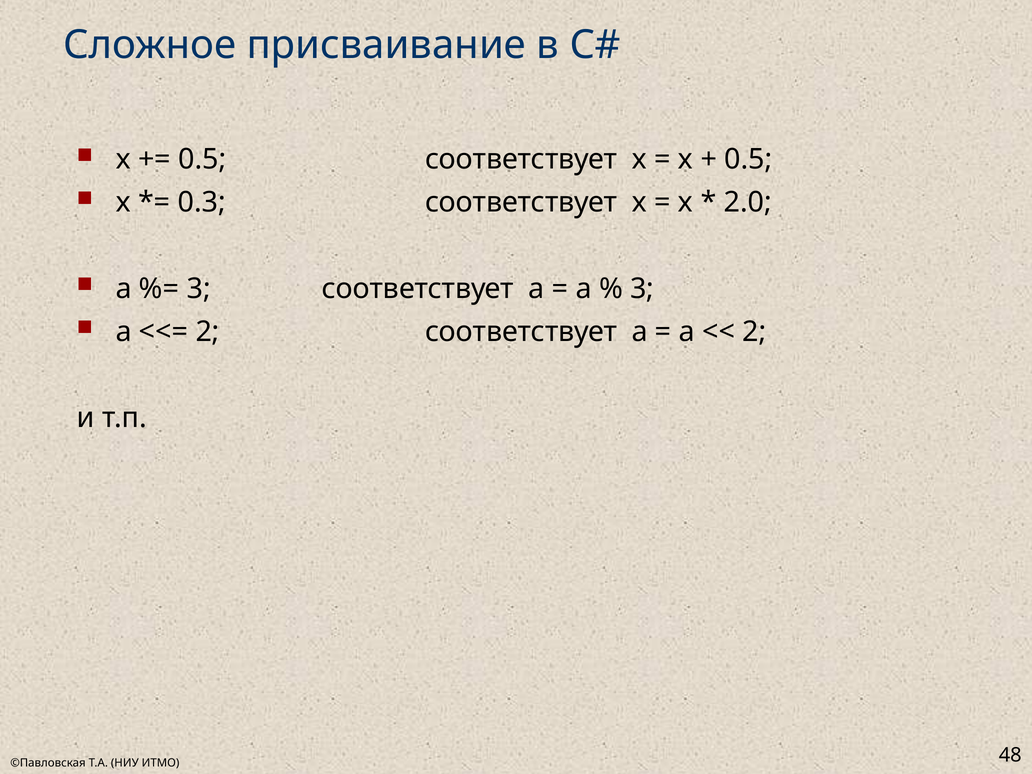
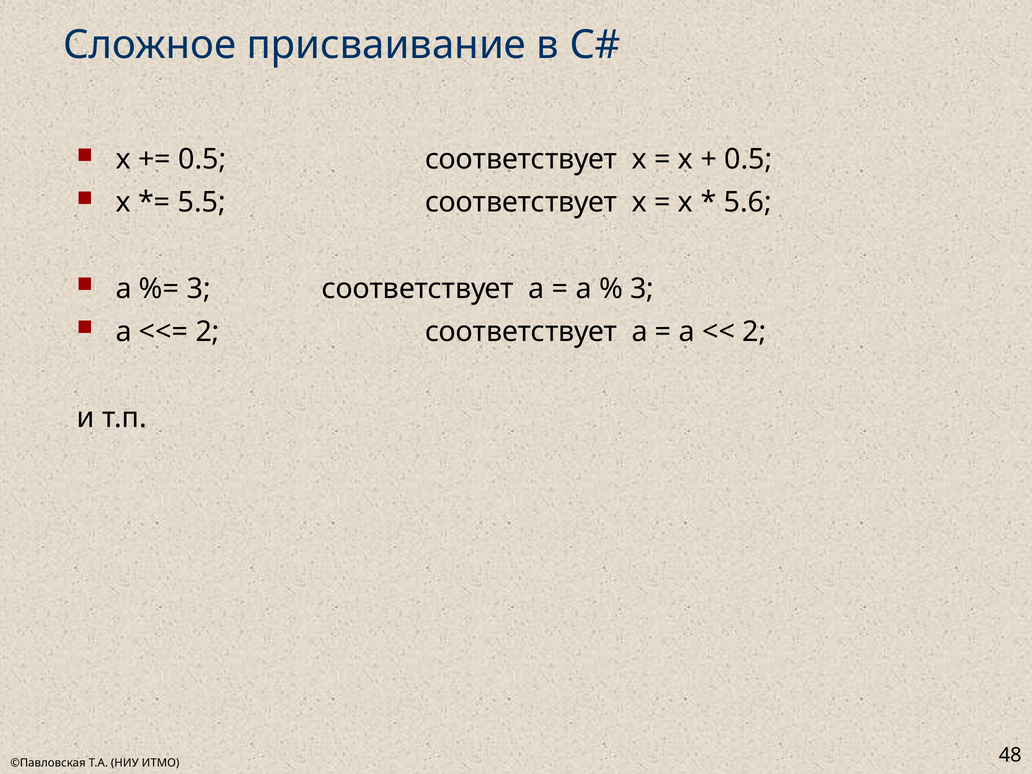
0.3: 0.3 -> 5.5
2.0: 2.0 -> 5.6
